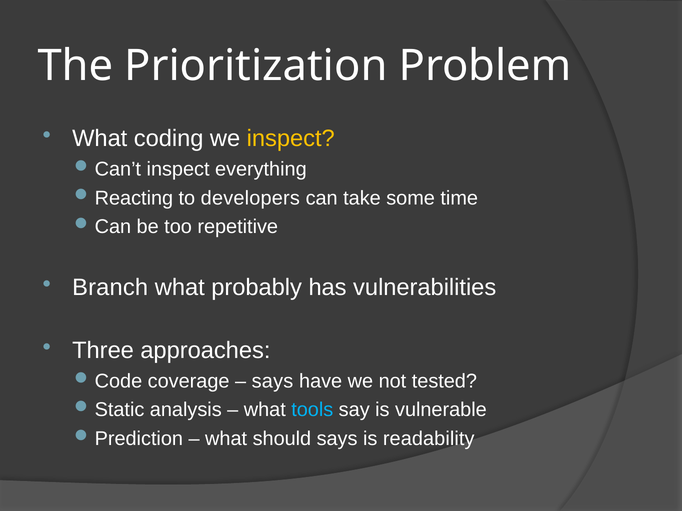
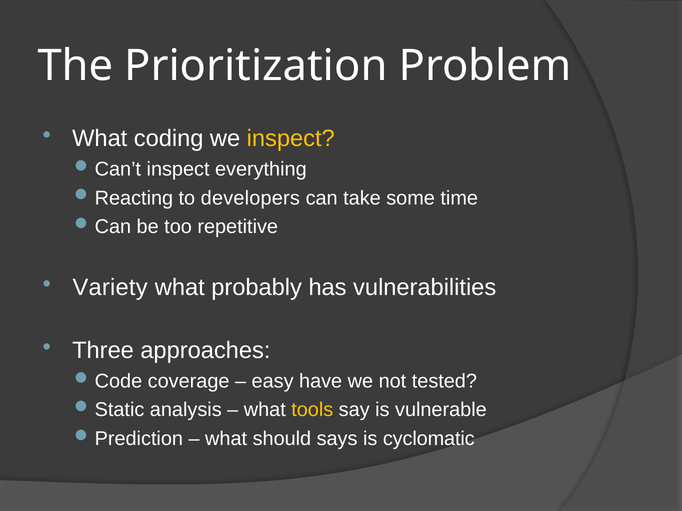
Branch: Branch -> Variety
says at (272, 381): says -> easy
tools colour: light blue -> yellow
readability: readability -> cyclomatic
